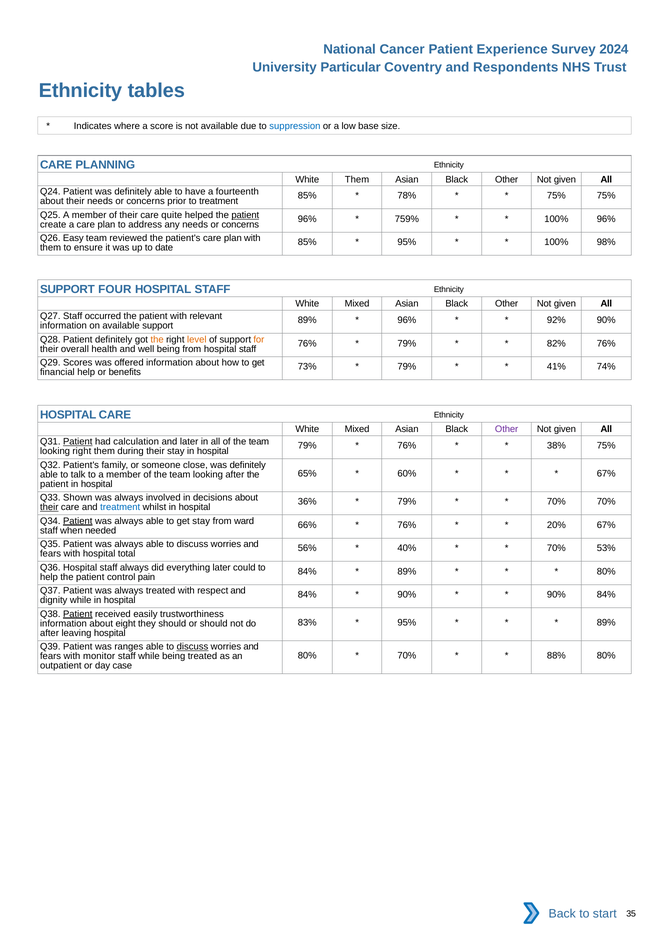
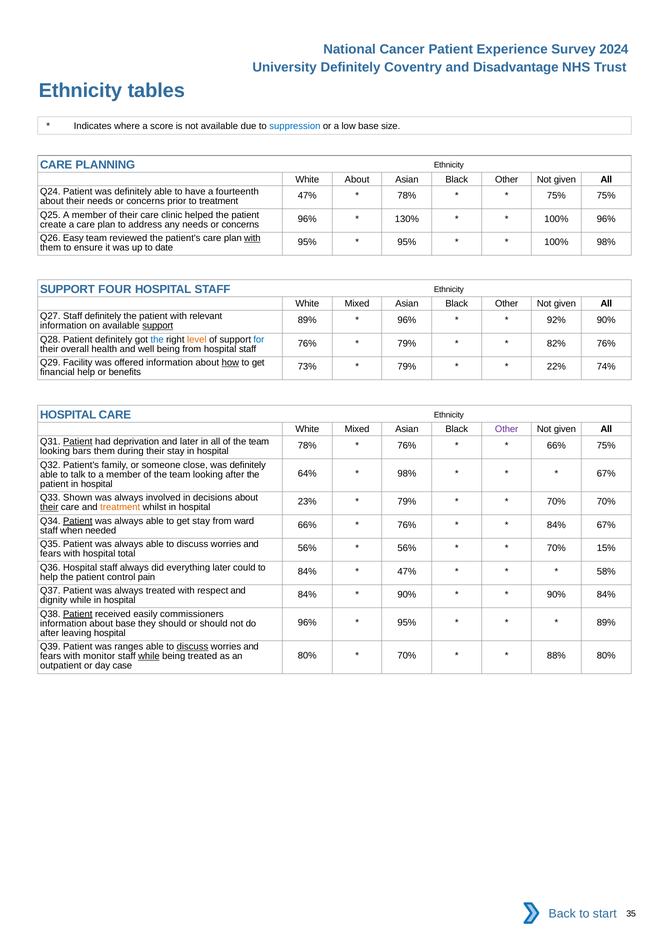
University Particular: Particular -> Definitely
Respondents: Respondents -> Disadvantage
White Them: Them -> About
85% at (307, 196): 85% -> 47%
quite: quite -> clinic
patient at (245, 215) underline: present -> none
759%: 759% -> 130%
with at (252, 238) underline: none -> present
85% at (307, 242): 85% -> 95%
Staff occurred: occurred -> definitely
support at (158, 326) underline: none -> present
the at (157, 339) colour: orange -> blue
for colour: orange -> blue
Scores: Scores -> Facility
how underline: none -> present
41%: 41% -> 22%
calculation: calculation -> deprivation
79% at (307, 446): 79% -> 78%
38% at (556, 446): 38% -> 66%
looking right: right -> bars
65%: 65% -> 64%
60% at (407, 474): 60% -> 98%
36%: 36% -> 23%
treatment at (120, 507) colour: blue -> orange
20% at (556, 525): 20% -> 84%
40% at (407, 548): 40% -> 56%
53%: 53% -> 15%
89% at (407, 571): 89% -> 47%
80% at (606, 571): 80% -> 58%
trustworthiness: trustworthiness -> commissioners
83% at (307, 623): 83% -> 96%
about eight: eight -> base
while at (149, 656) underline: none -> present
